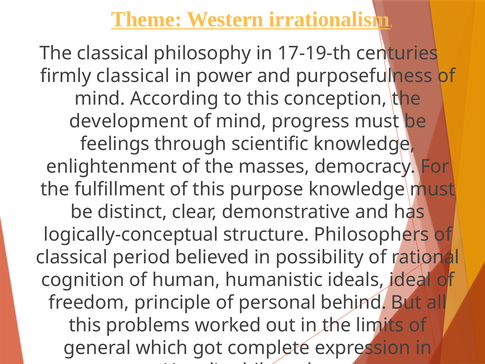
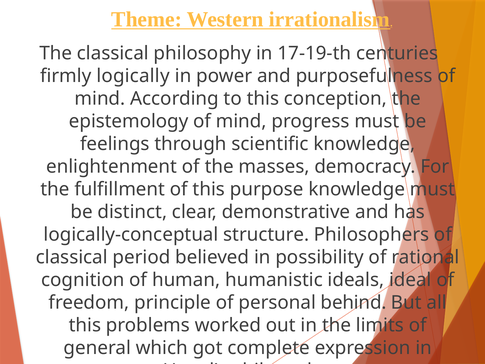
firmly classical: classical -> logically
development: development -> epistemology
